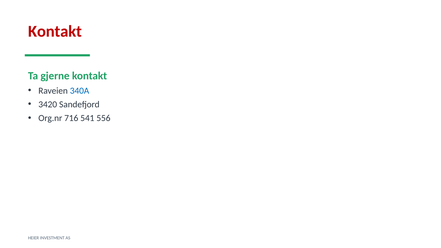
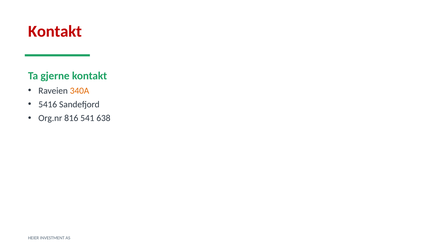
340A colour: blue -> orange
3420: 3420 -> 5416
716: 716 -> 816
556: 556 -> 638
